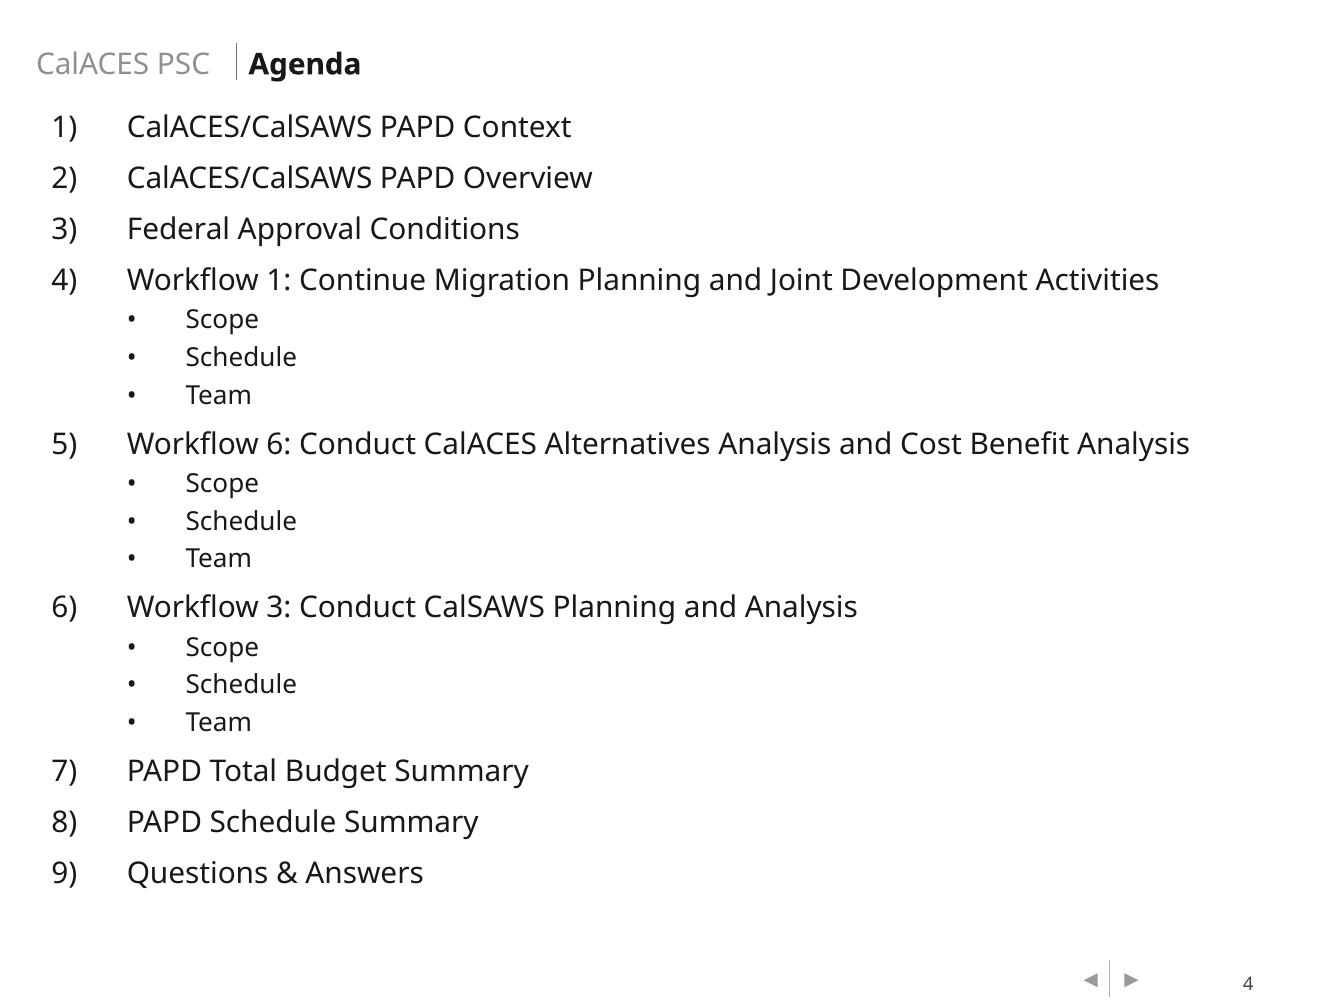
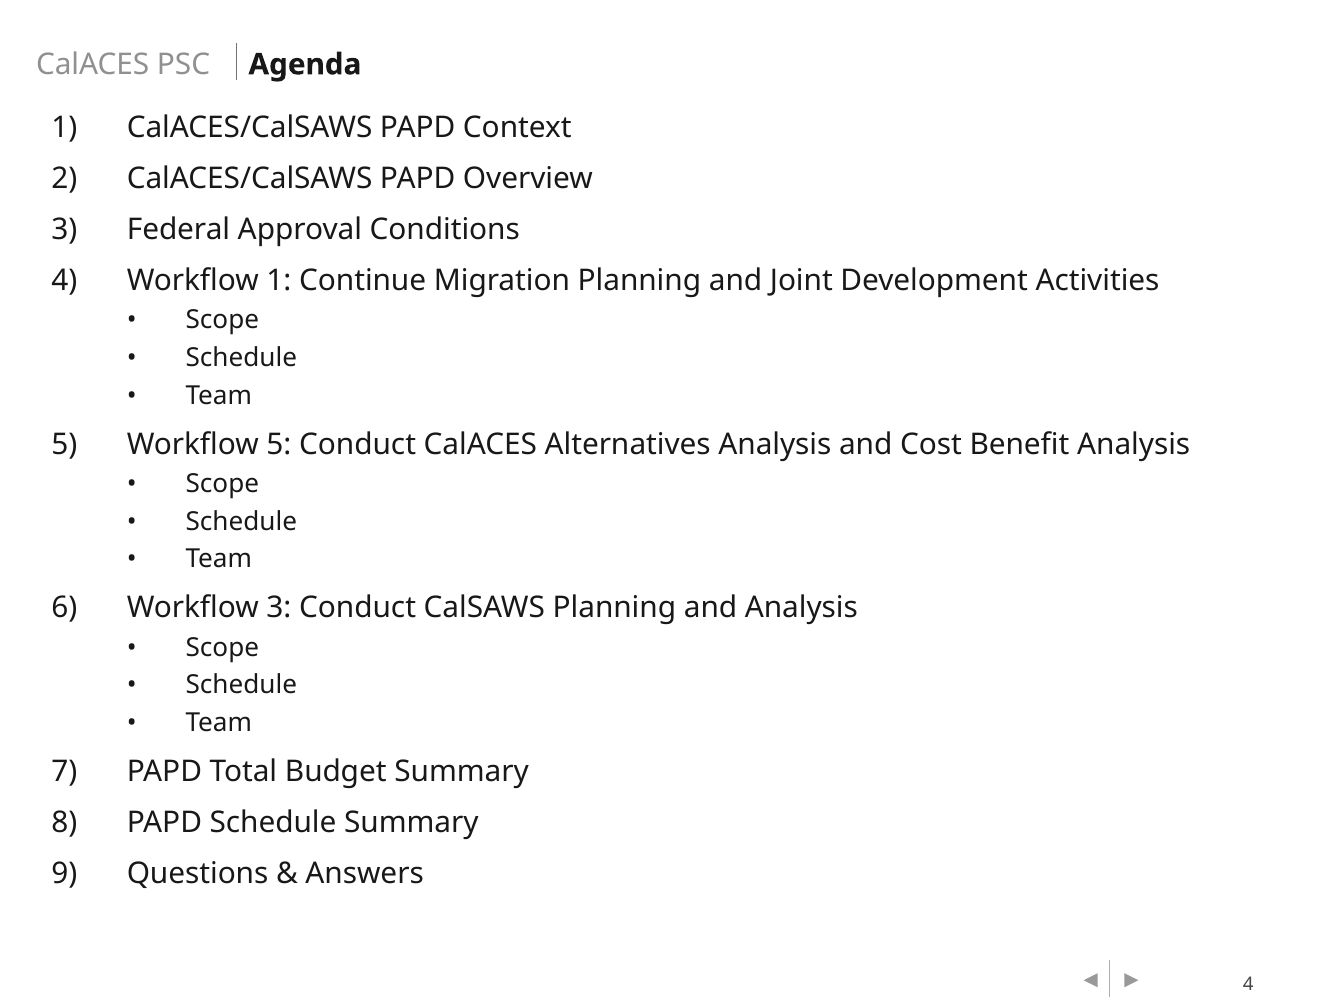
Workflow 6: 6 -> 5
